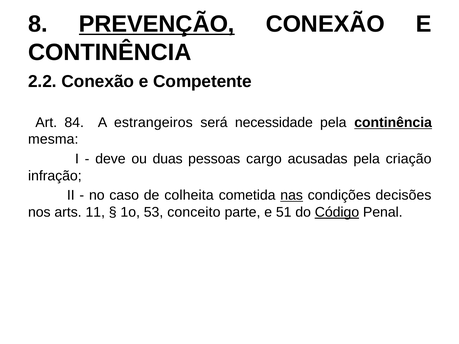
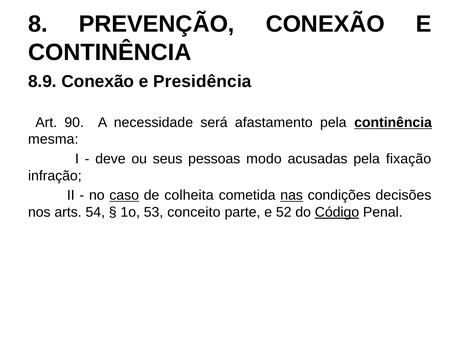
PREVENÇÃO underline: present -> none
2.2: 2.2 -> 8.9
Competente: Competente -> Presidência
84: 84 -> 90
estrangeiros: estrangeiros -> necessidade
necessidade: necessidade -> afastamento
duas: duas -> seus
cargo: cargo -> modo
criação: criação -> fixação
caso underline: none -> present
11: 11 -> 54
51: 51 -> 52
